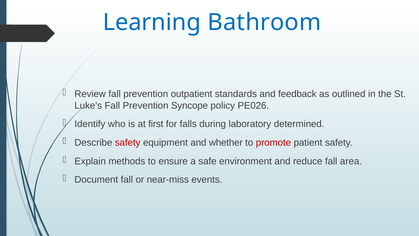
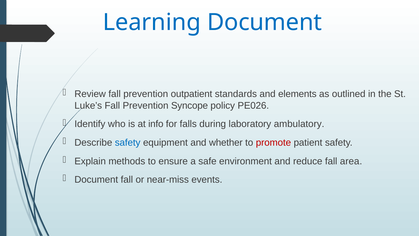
Learning Bathroom: Bathroom -> Document
feedback: feedback -> elements
first: first -> info
determined: determined -> ambulatory
safety at (128, 142) colour: red -> blue
